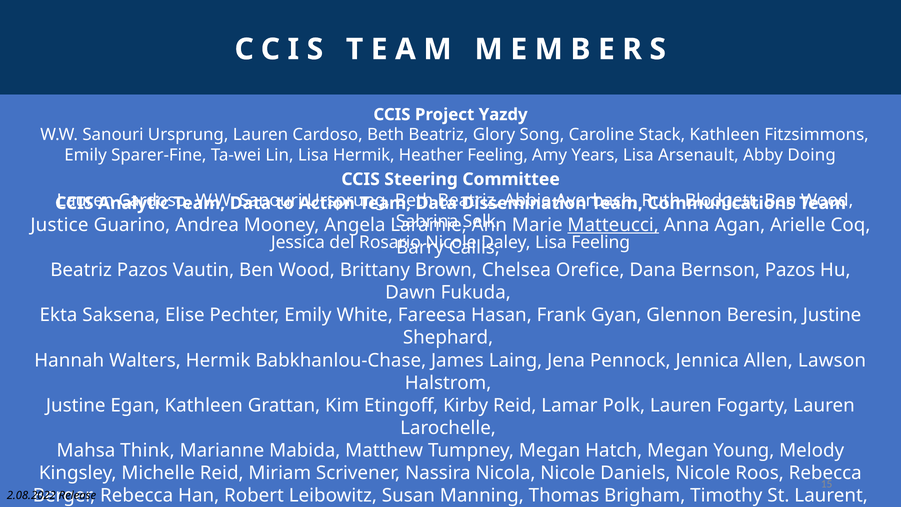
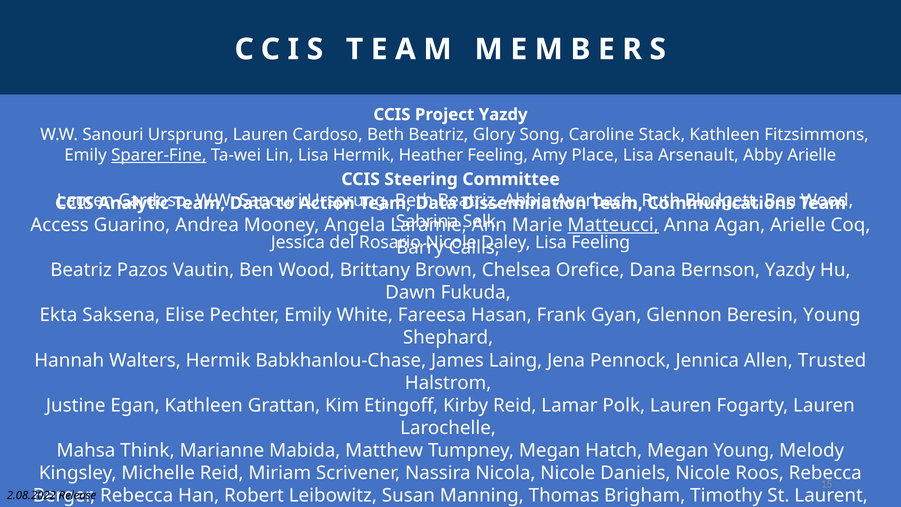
Sparer-Fine underline: none -> present
Years: Years -> Place
Abby Doing: Doing -> Arielle
Justice: Justice -> Access
Bernson Pazos: Pazos -> Yazdy
Beresin Justine: Justine -> Young
Allen Lawson: Lawson -> Trusted
